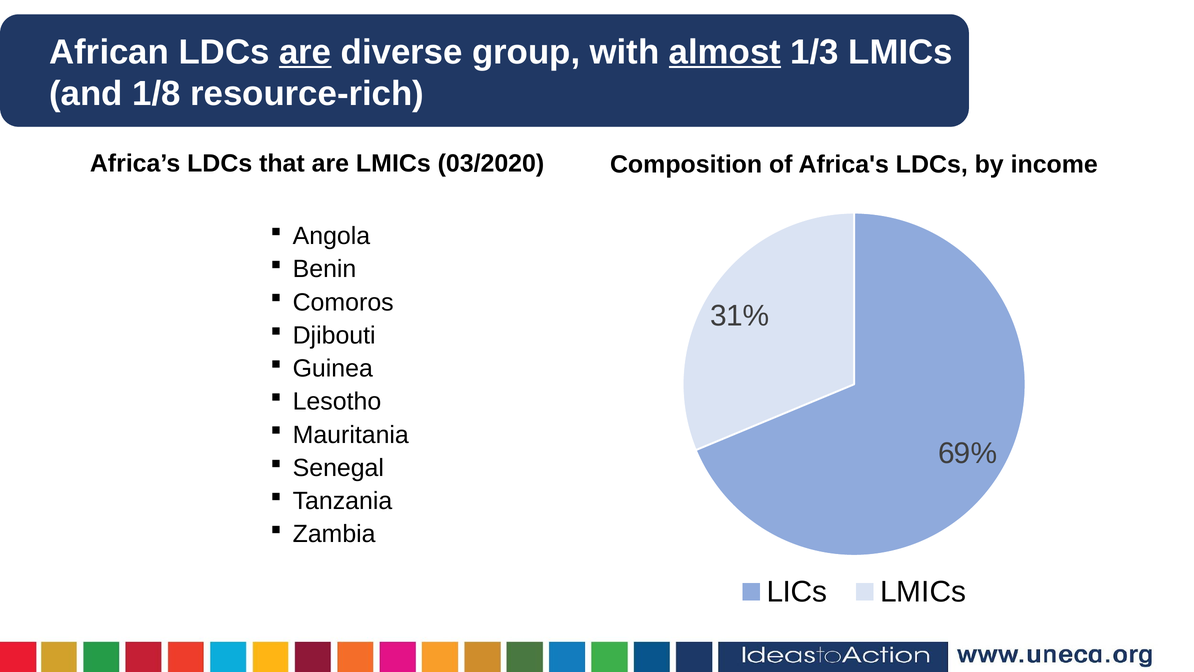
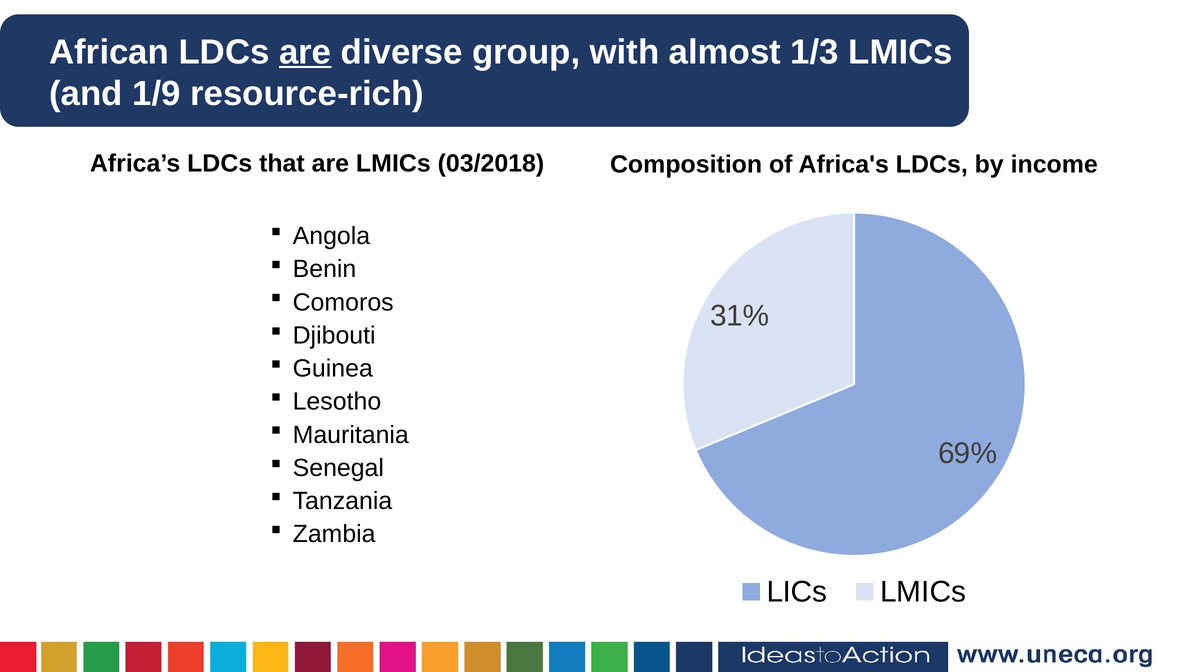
almost underline: present -> none
1/8: 1/8 -> 1/9
03/2020: 03/2020 -> 03/2018
